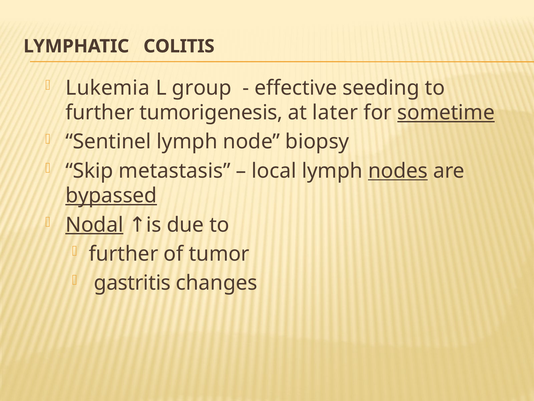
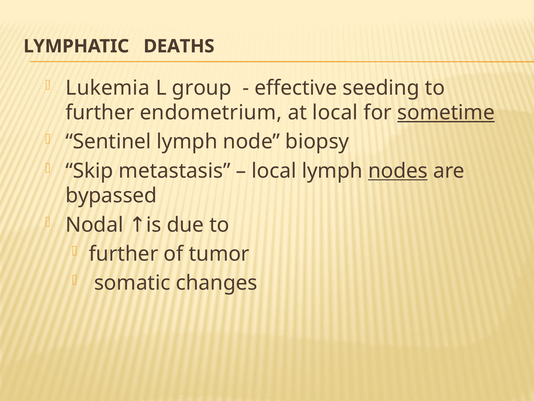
COLITIS: COLITIS -> DEATHS
tumorigenesis: tumorigenesis -> endometrium
at later: later -> local
bypassed underline: present -> none
Nodal underline: present -> none
gastritis: gastritis -> somatic
